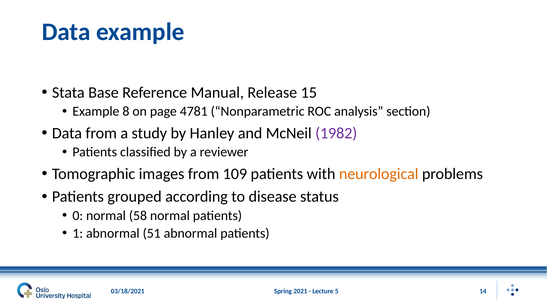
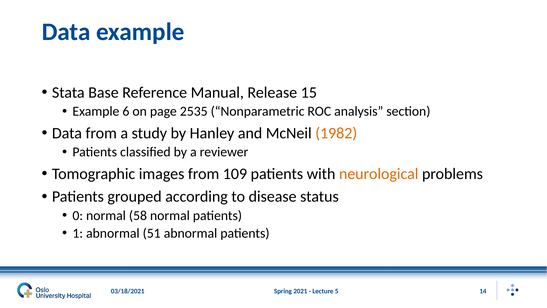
8: 8 -> 6
4781: 4781 -> 2535
1982 colour: purple -> orange
